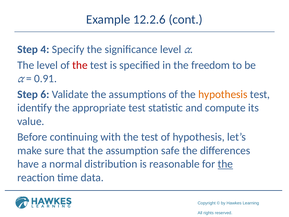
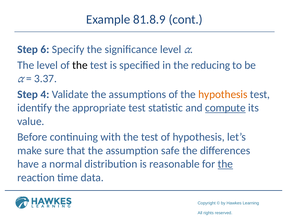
12.2.6: 12.2.6 -> 81.8.9
4: 4 -> 6
the at (80, 65) colour: red -> black
freedom: freedom -> reducing
0.91: 0.91 -> 3.37
6: 6 -> 4
compute underline: none -> present
